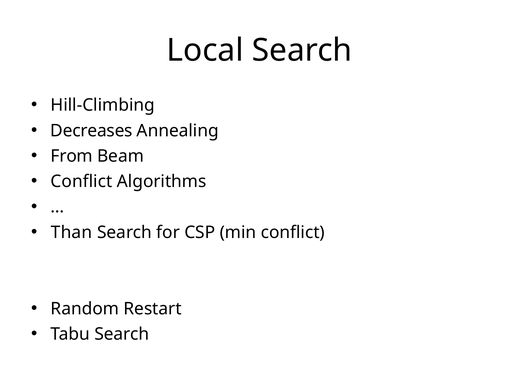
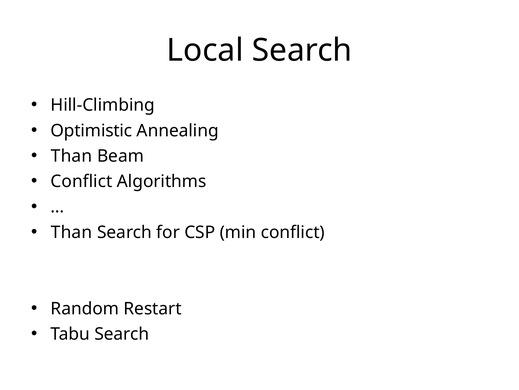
Decreases: Decreases -> Optimistic
From at (72, 156): From -> Than
